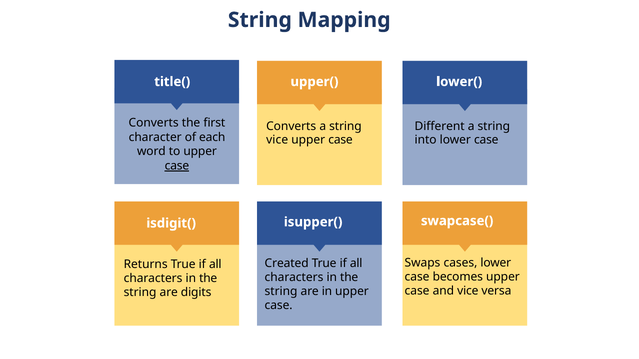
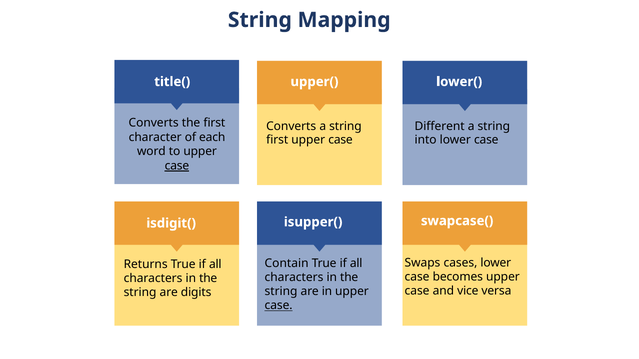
vice at (277, 140): vice -> first
Created: Created -> Contain
case at (279, 306) underline: none -> present
